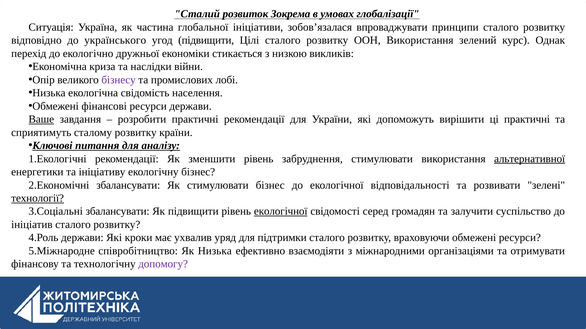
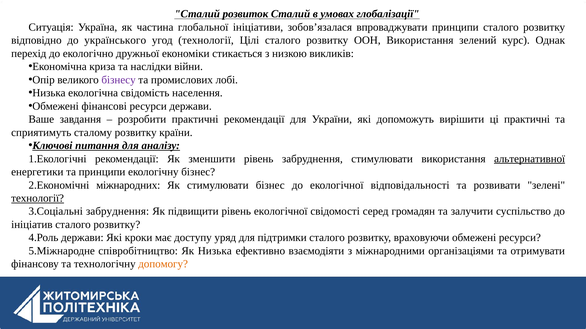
розвиток Зокрема: Зокрема -> Сталий
угод підвищити: підвищити -> технології
Ваше underline: present -> none
та ініціативу: ініціативу -> принципи
збалансувати at (128, 185): збалансувати -> міжнародних
збалансувати at (118, 212): збалансувати -> забруднення
екологічної at (281, 212) underline: present -> none
ухвалив: ухвалив -> доступу
допомогу colour: purple -> orange
